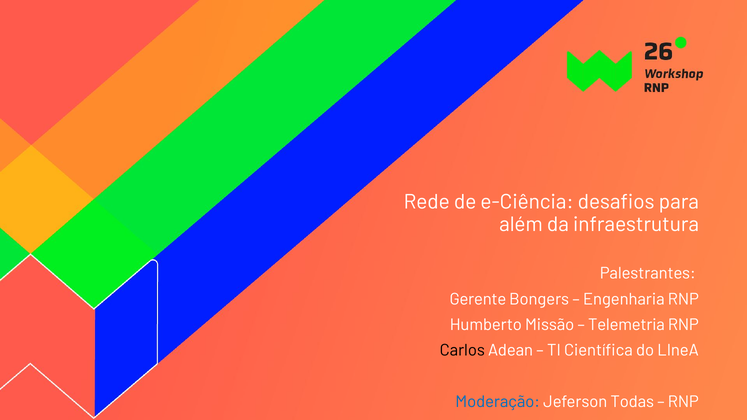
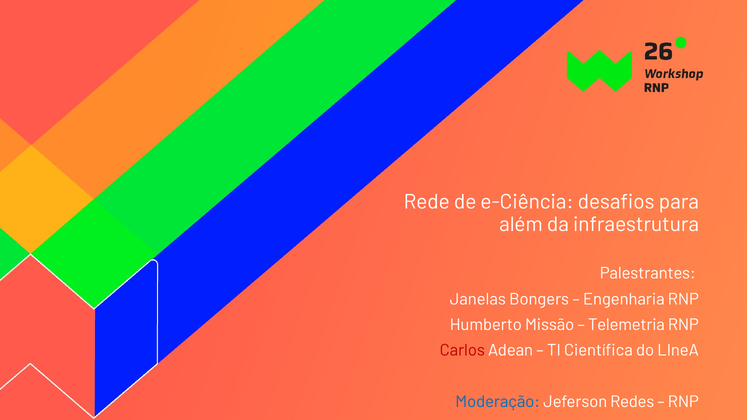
Gerente: Gerente -> Janelas
Carlos colour: black -> red
Todas: Todas -> Redes
